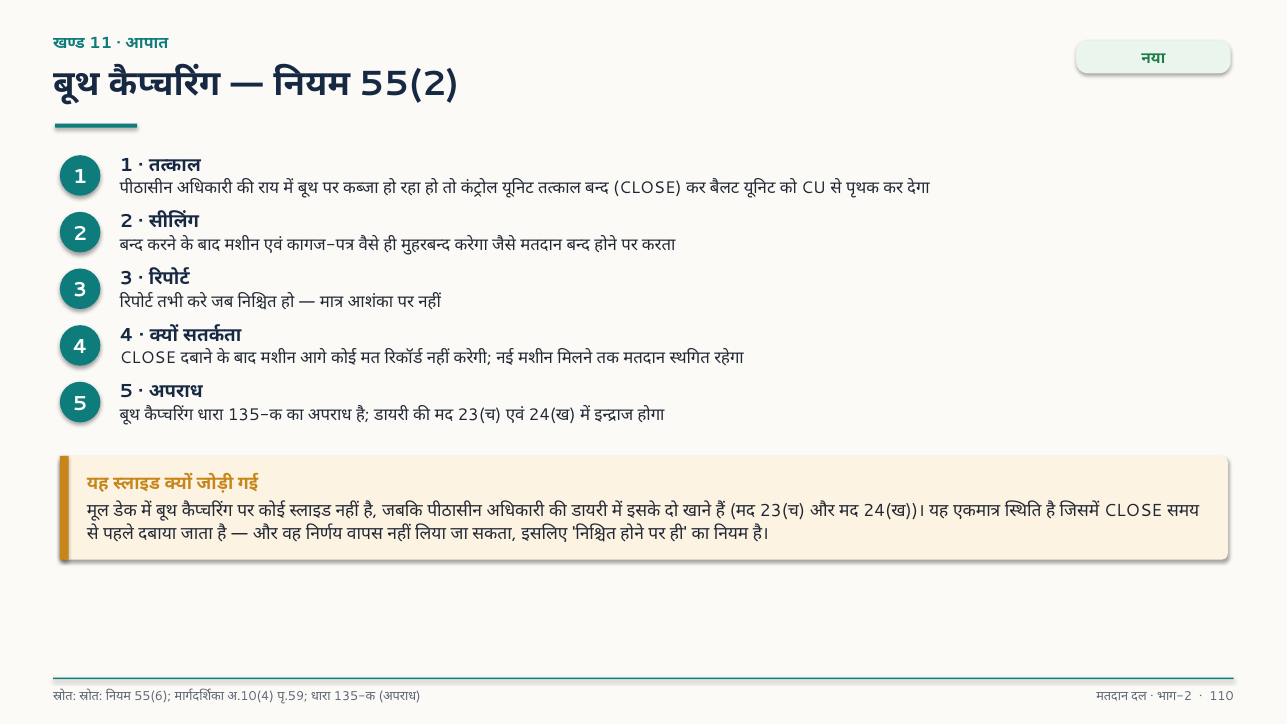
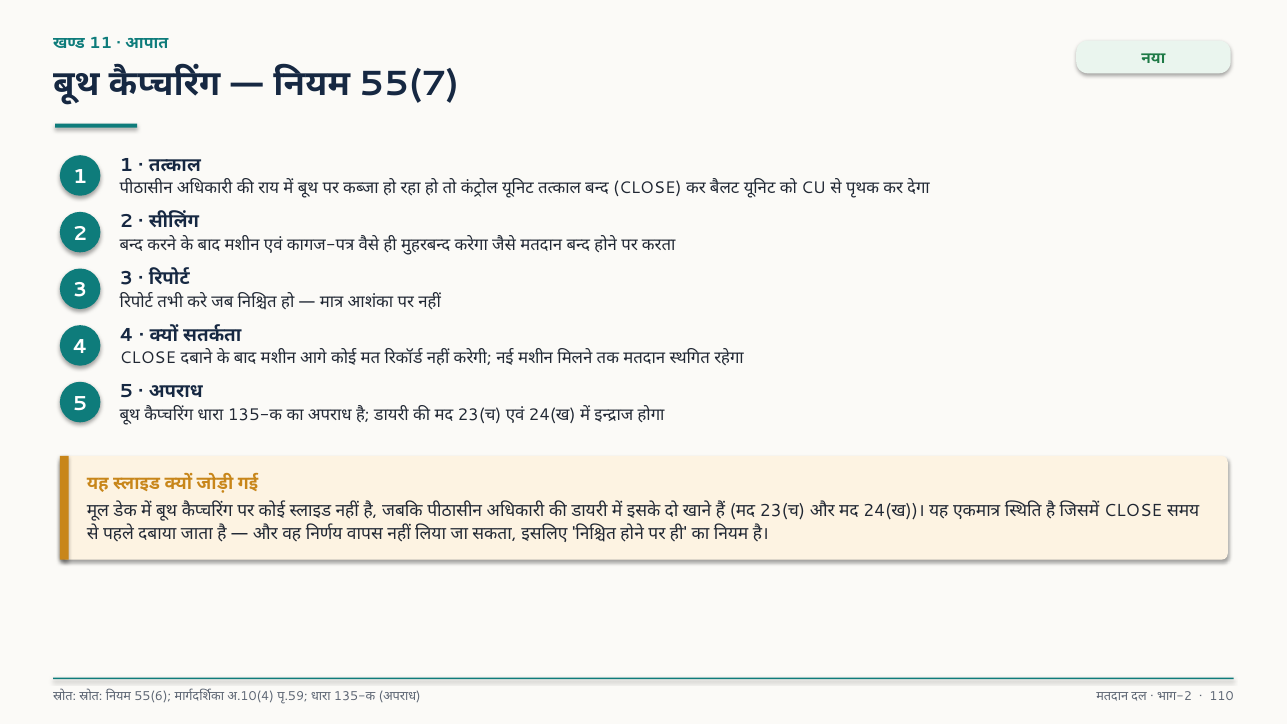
55(2: 55(2 -> 55(7
